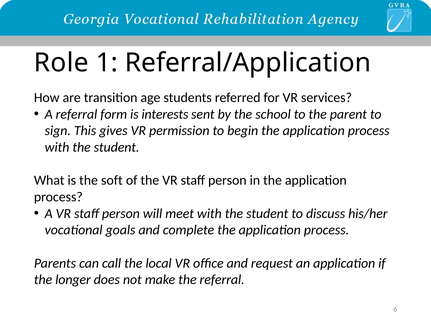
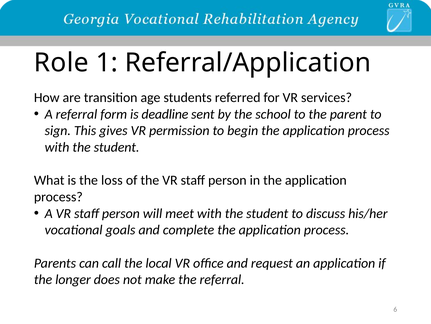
interests: interests -> deadline
soft: soft -> loss
